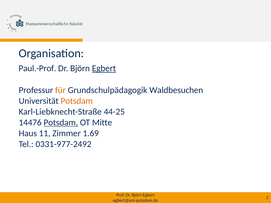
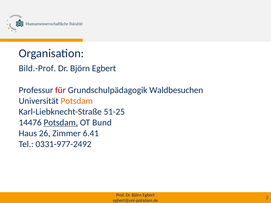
Paul.-Prof: Paul.-Prof -> Bild.-Prof
Egbert at (104, 68) underline: present -> none
für colour: orange -> red
44-25: 44-25 -> 51-25
Mitte: Mitte -> Bund
11: 11 -> 26
1.69: 1.69 -> 6.41
